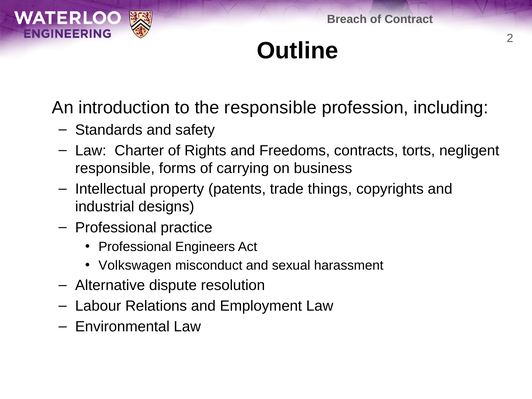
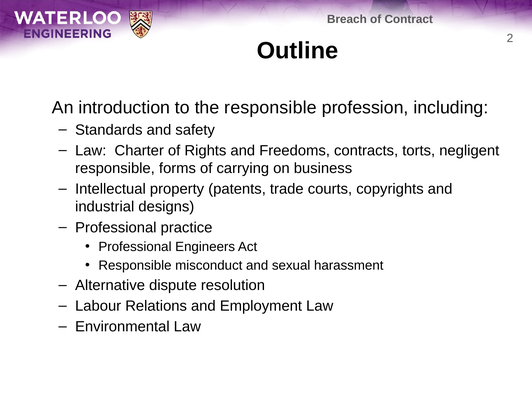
things: things -> courts
Volkswagen at (135, 265): Volkswagen -> Responsible
